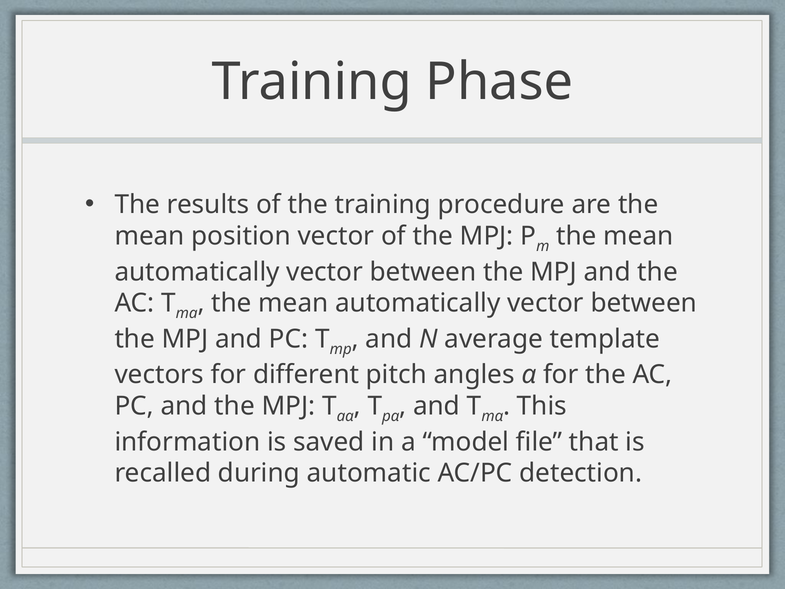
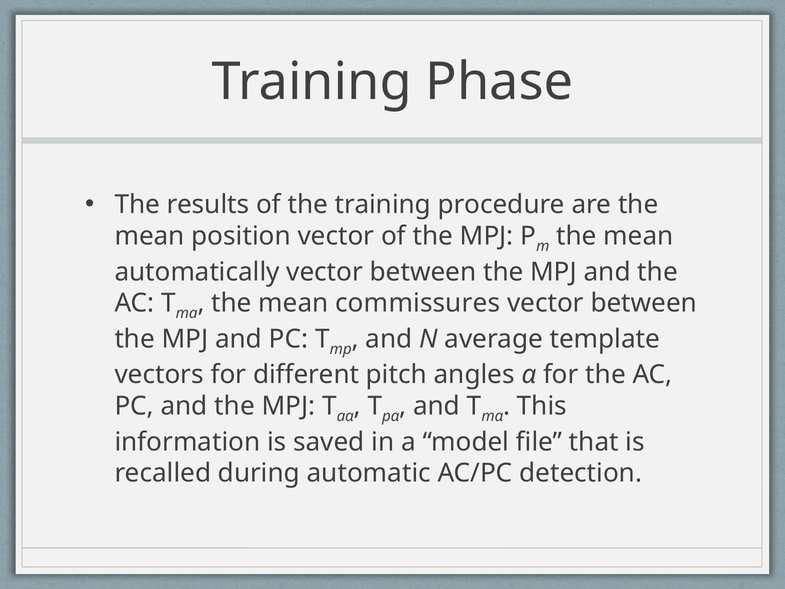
automatically at (418, 303): automatically -> commissures
